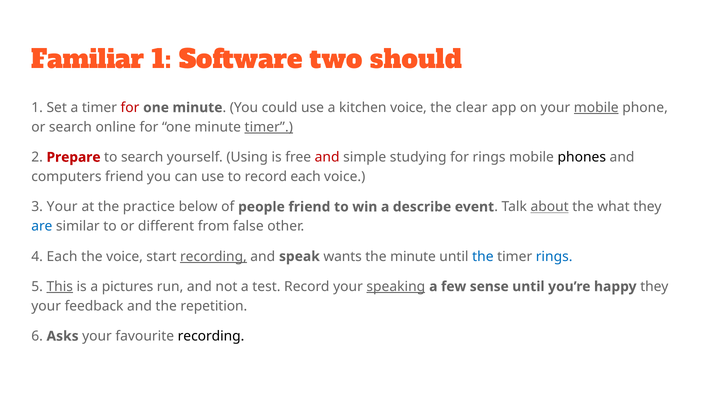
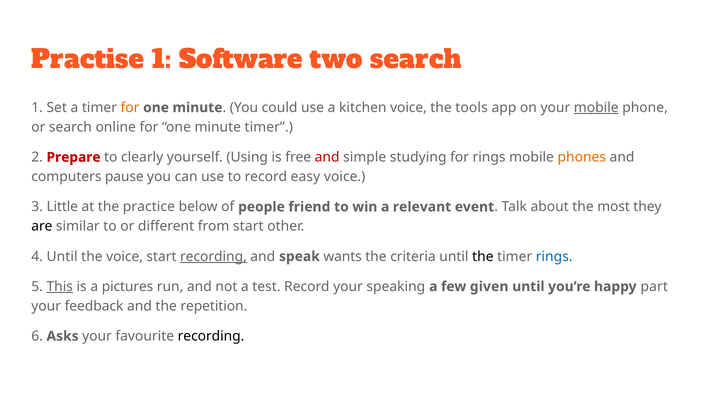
Familiar: Familiar -> Practise
two should: should -> search
for at (130, 108) colour: red -> orange
clear: clear -> tools
timer at (269, 127) underline: present -> none
to search: search -> clearly
phones colour: black -> orange
computers friend: friend -> pause
record each: each -> easy
3 Your: Your -> Little
describe: describe -> relevant
about underline: present -> none
what: what -> most
are colour: blue -> black
from false: false -> start
4 Each: Each -> Until
the minute: minute -> criteria
the at (483, 256) colour: blue -> black
speaking underline: present -> none
sense: sense -> given
happy they: they -> part
